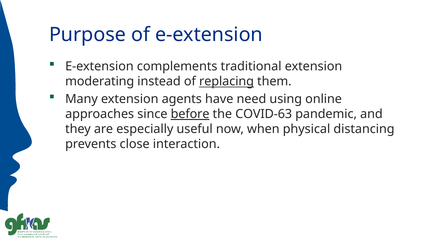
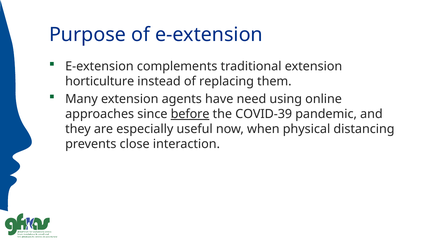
moderating: moderating -> horticulture
replacing underline: present -> none
COVID-63: COVID-63 -> COVID-39
